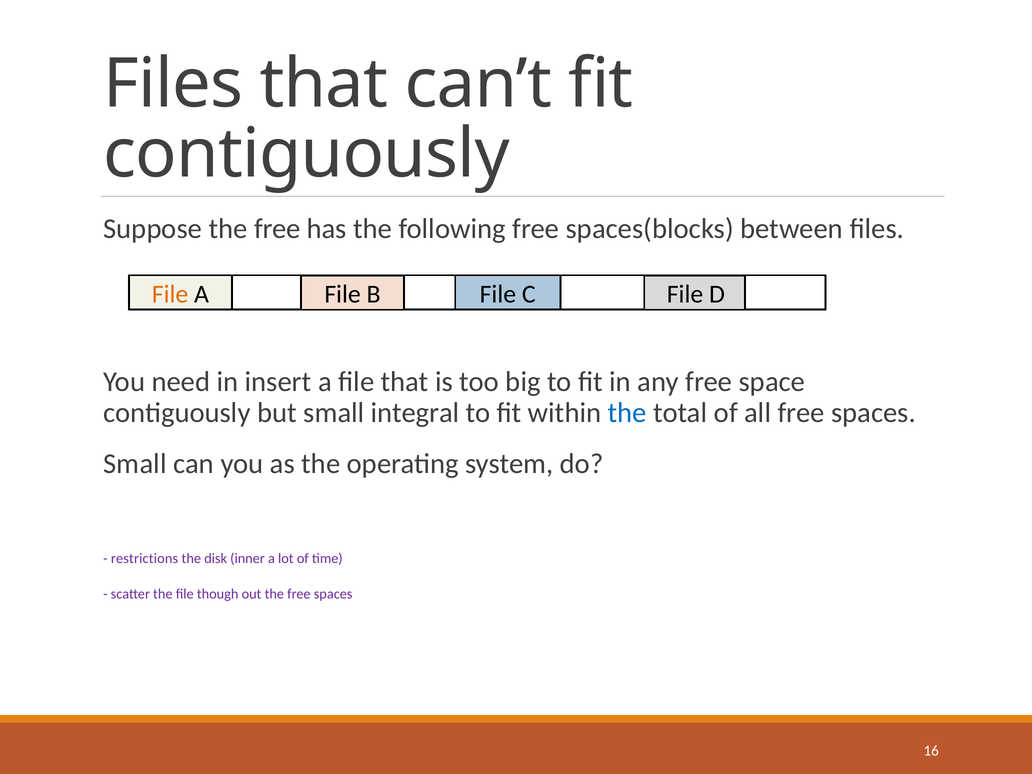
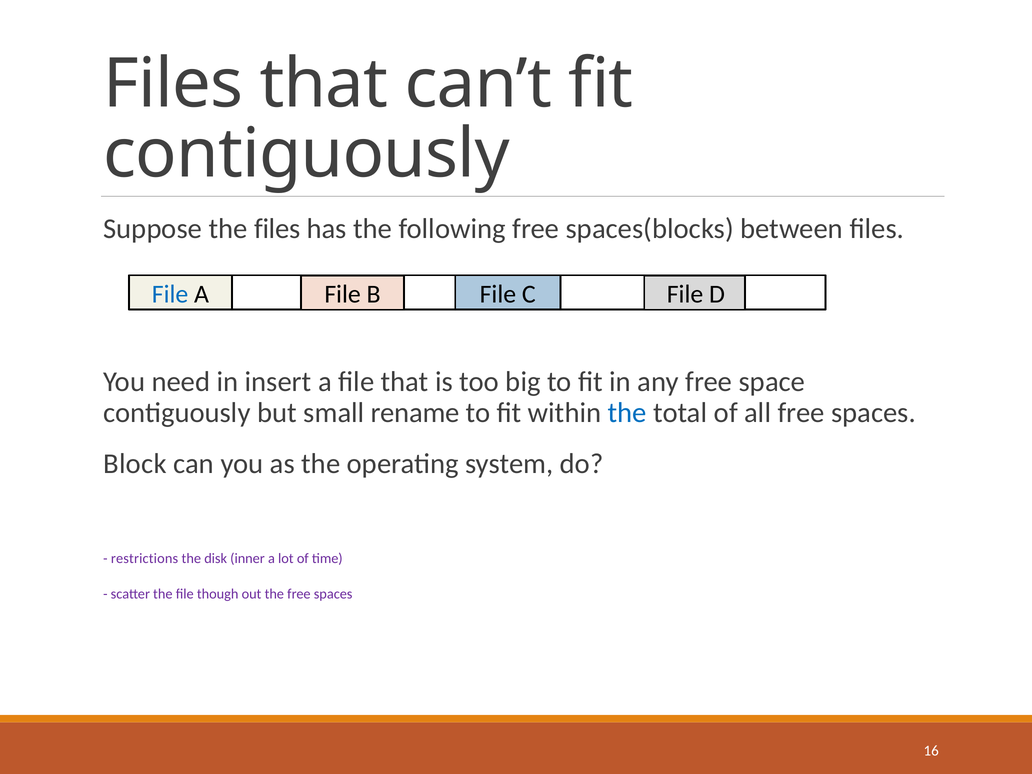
Suppose the free: free -> files
File at (170, 294) colour: orange -> blue
integral: integral -> rename
Small at (135, 464): Small -> Block
